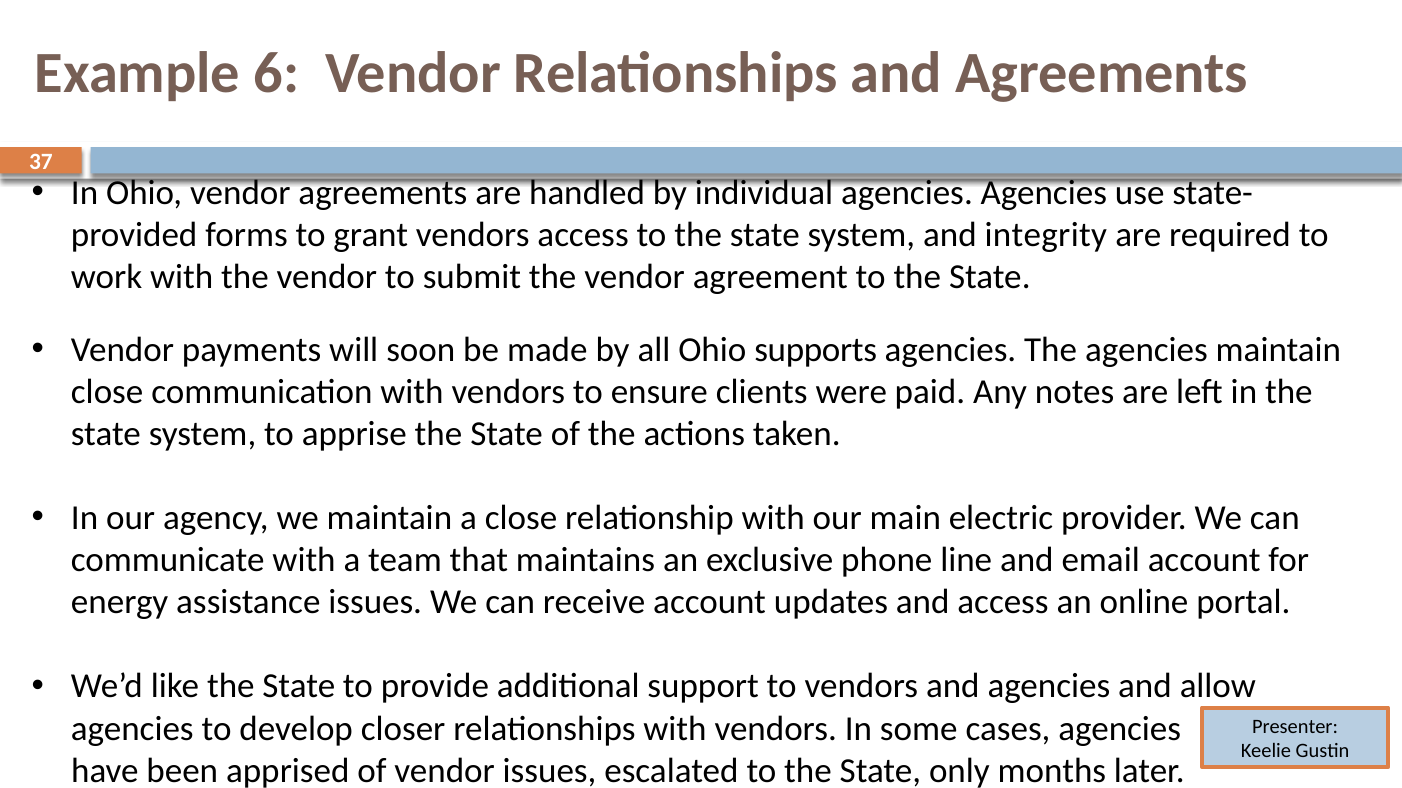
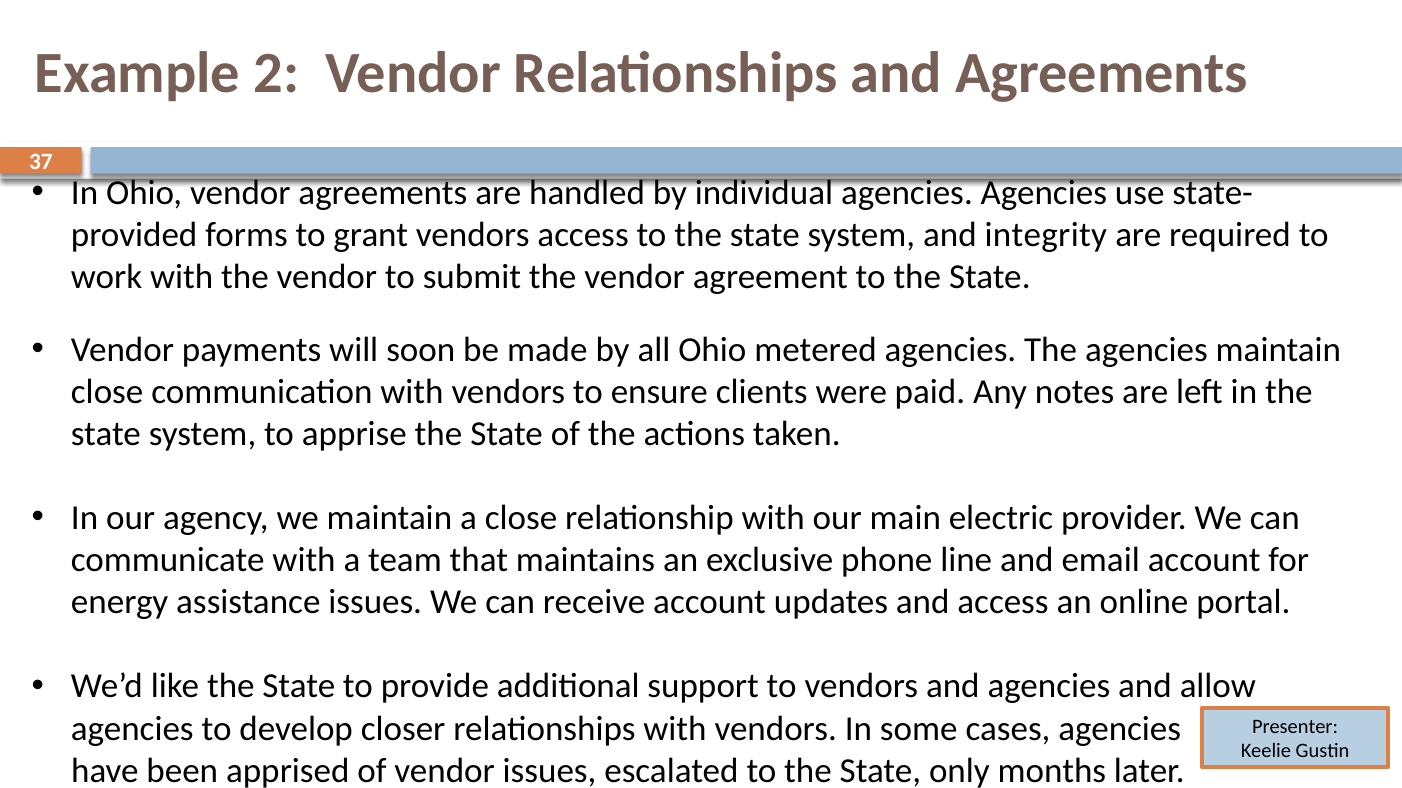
6: 6 -> 2
supports: supports -> metered
